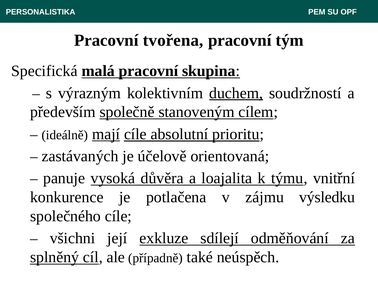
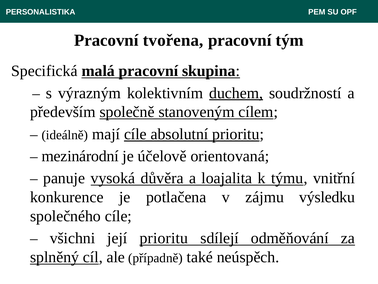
mají underline: present -> none
zastávaných: zastávaných -> mezinárodní
její exkluze: exkluze -> prioritu
